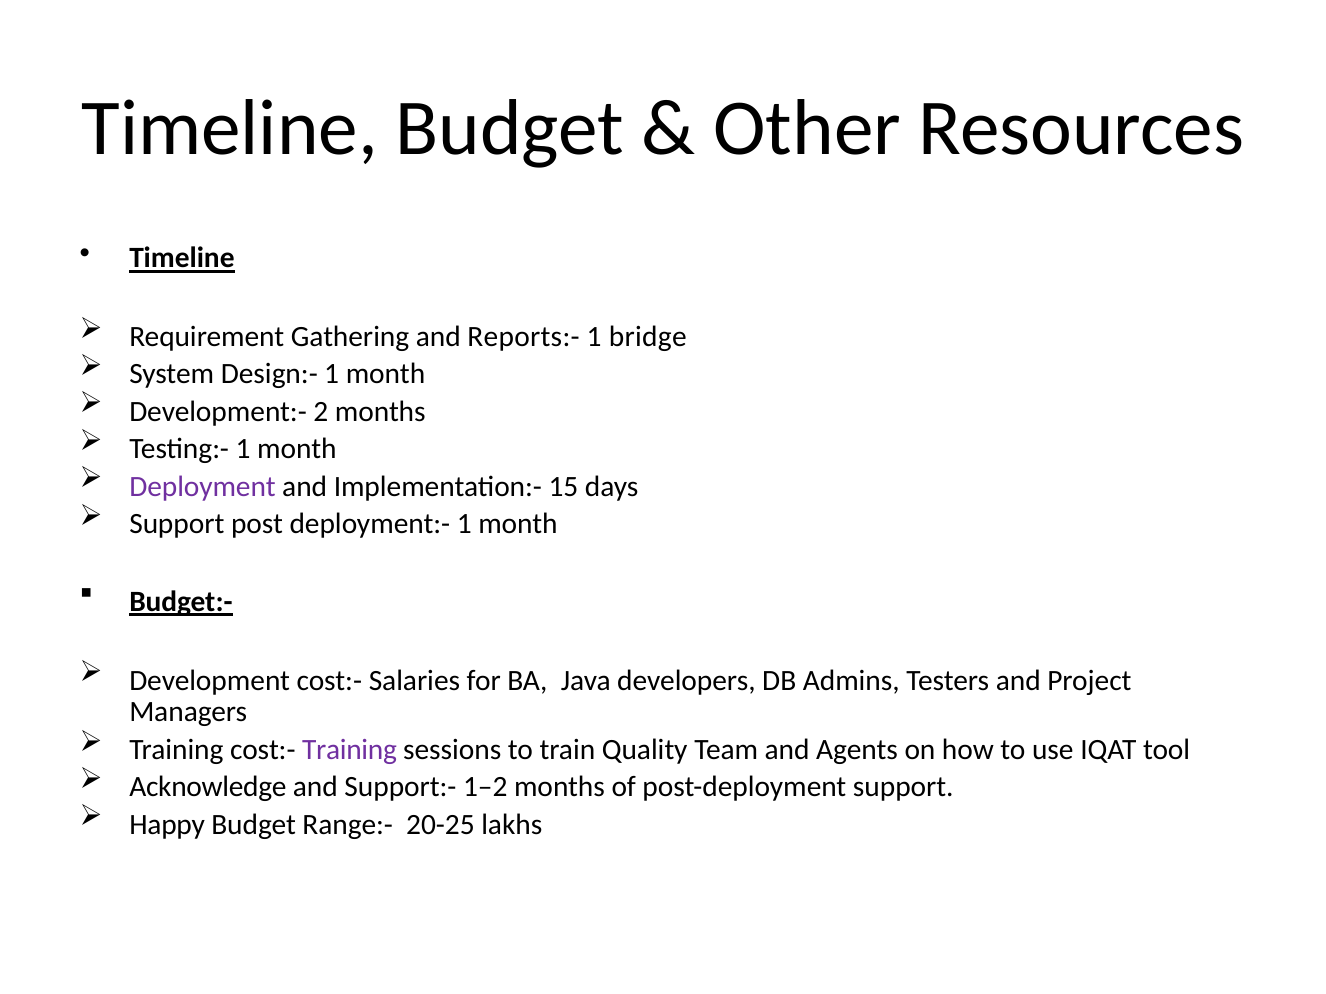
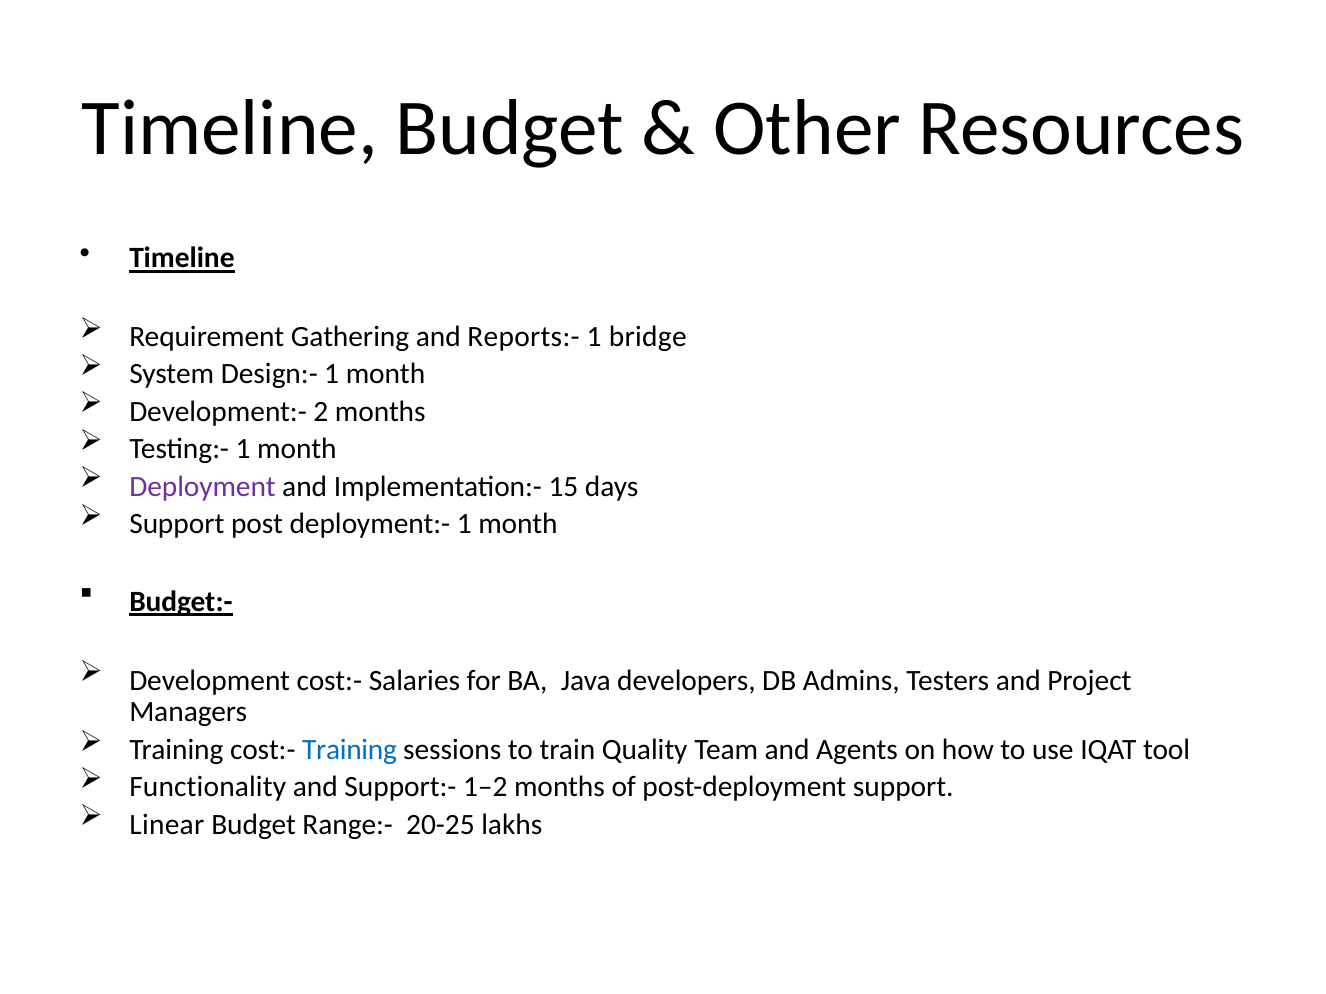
Training at (350, 750) colour: purple -> blue
Acknowledge: Acknowledge -> Functionality
Happy: Happy -> Linear
